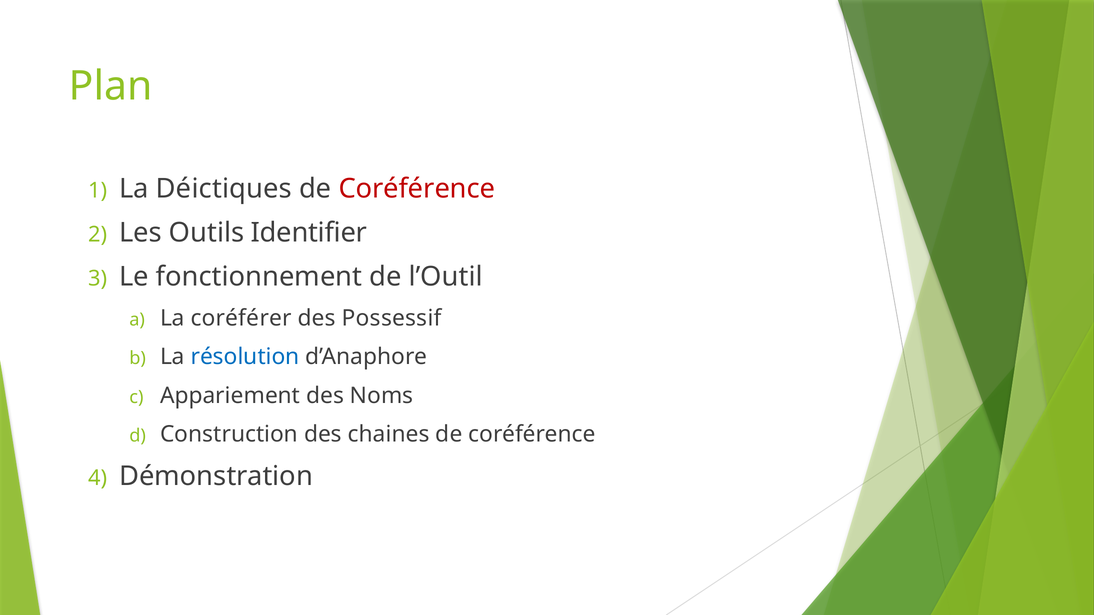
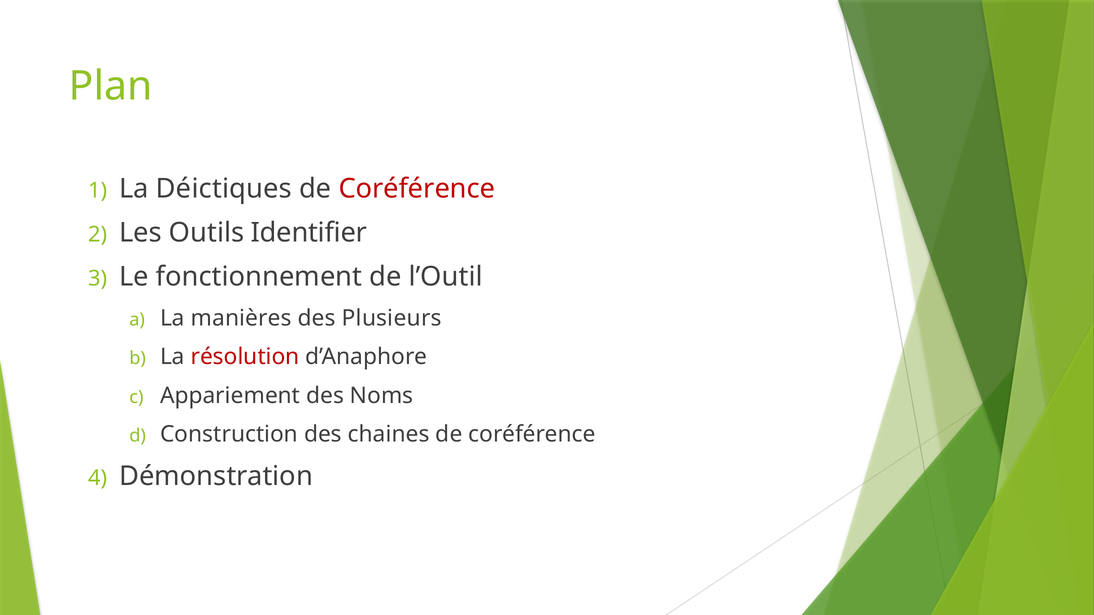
coréférer: coréférer -> manières
Possessif: Possessif -> Plusieurs
résolution colour: blue -> red
